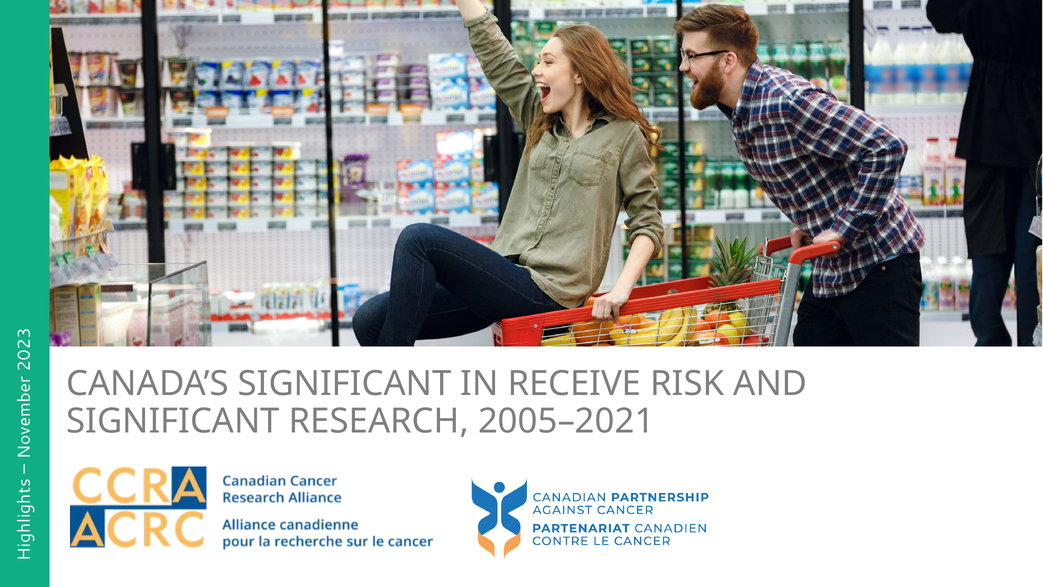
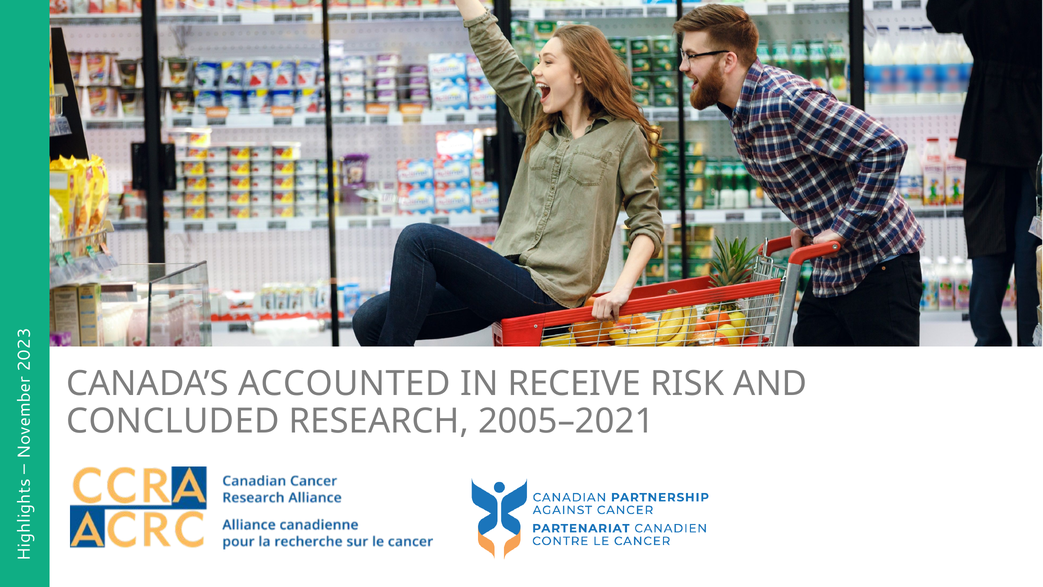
CANADA’S SIGNIFICANT: SIGNIFICANT -> ACCOUNTED
SIGNIFICANT at (173, 421): SIGNIFICANT -> CONCLUDED
